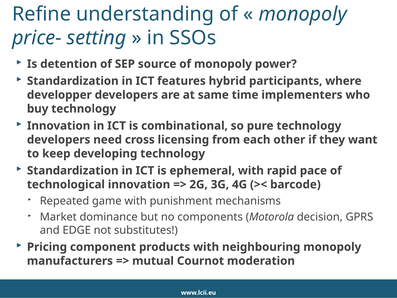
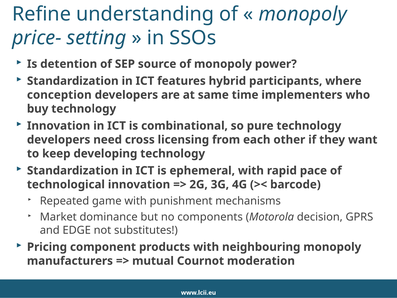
developper: developper -> conception
